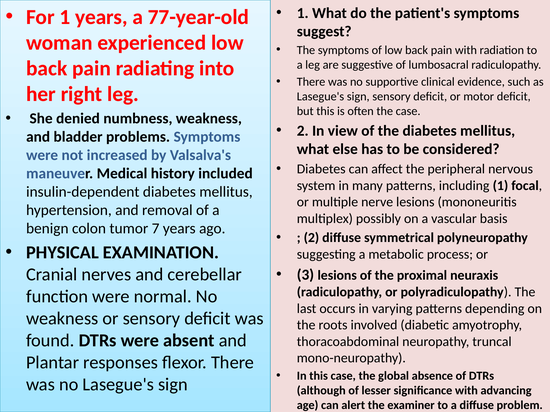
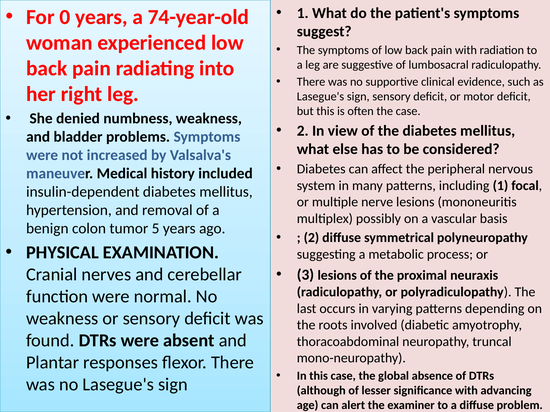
For 1: 1 -> 0
77-year-old: 77-year-old -> 74-year-old
7: 7 -> 5
